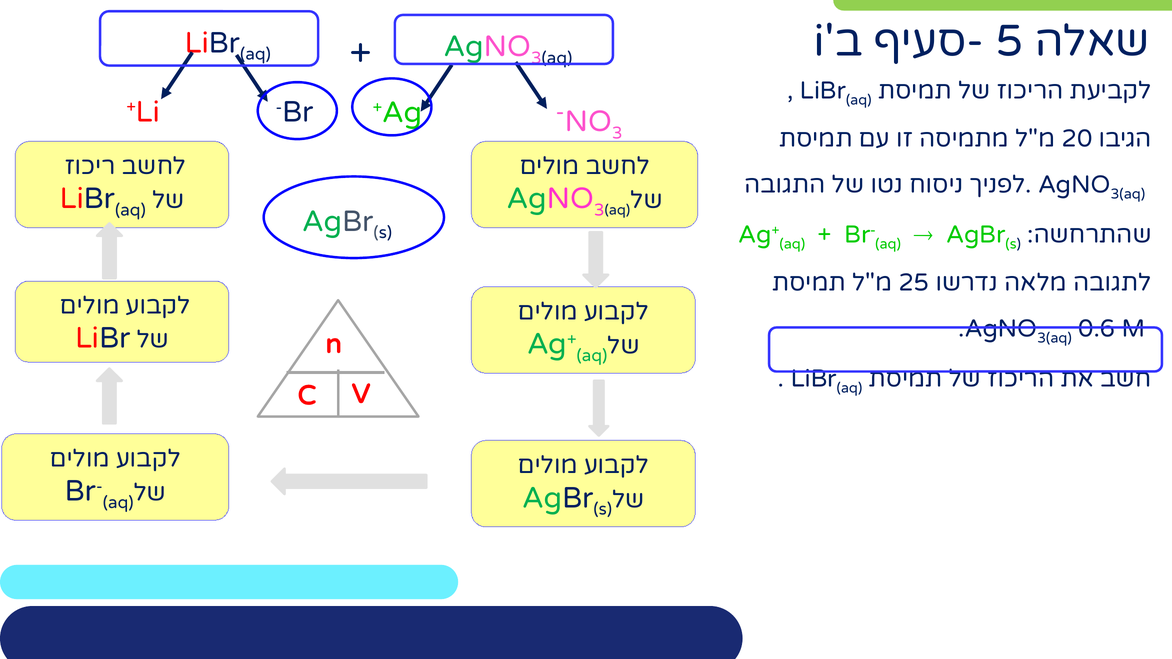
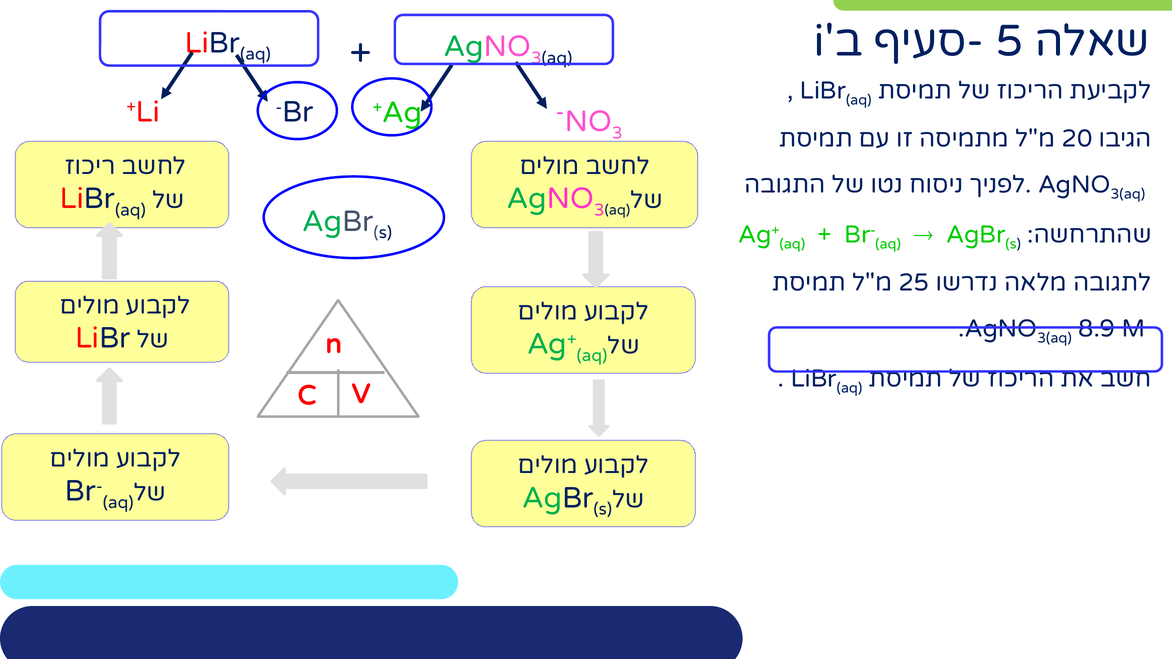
0.6: 0.6 -> 8.9
